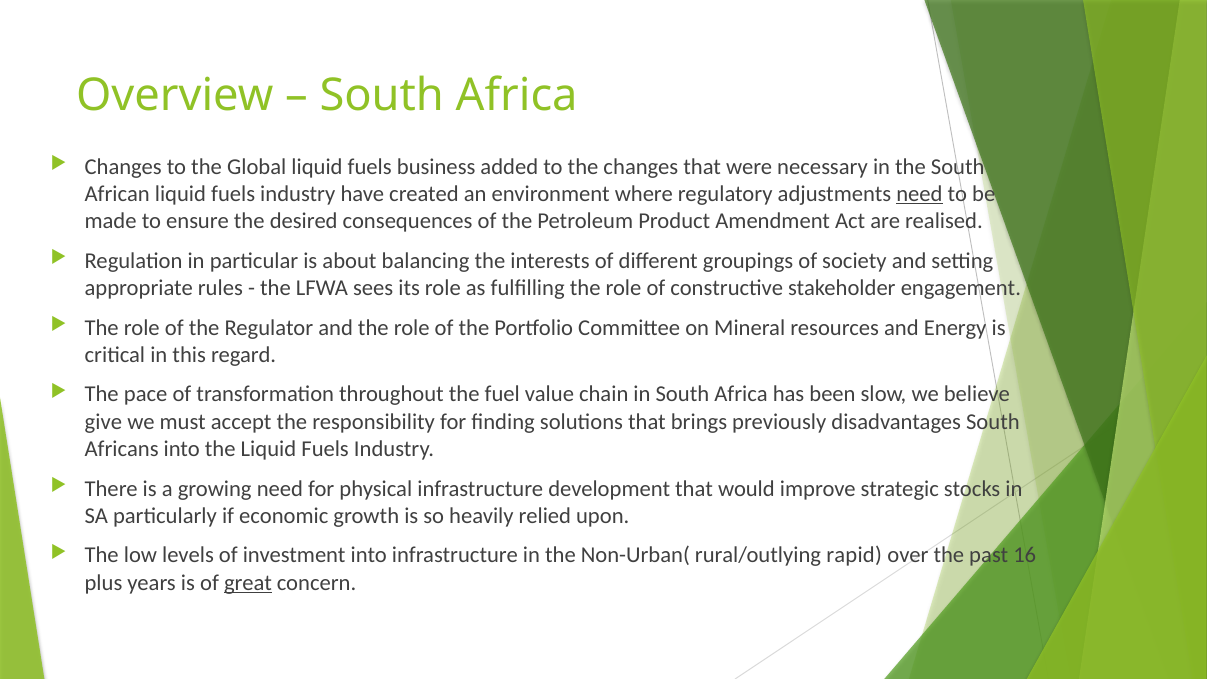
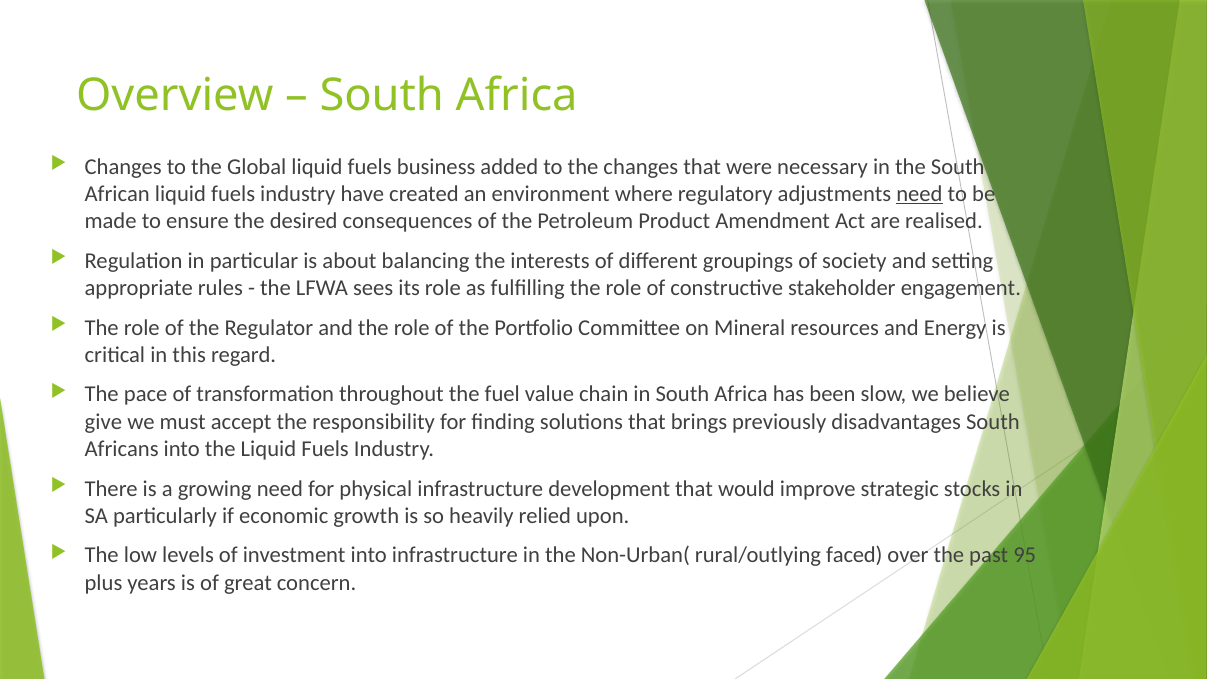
rapid: rapid -> faced
16: 16 -> 95
great underline: present -> none
